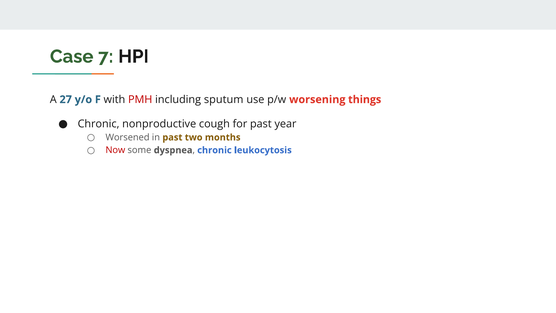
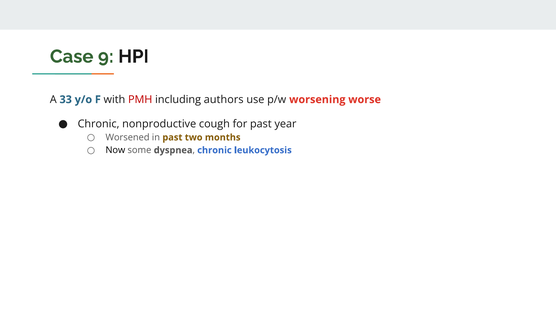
7: 7 -> 9
27: 27 -> 33
sputum: sputum -> authors
things: things -> worse
Now colour: red -> black
